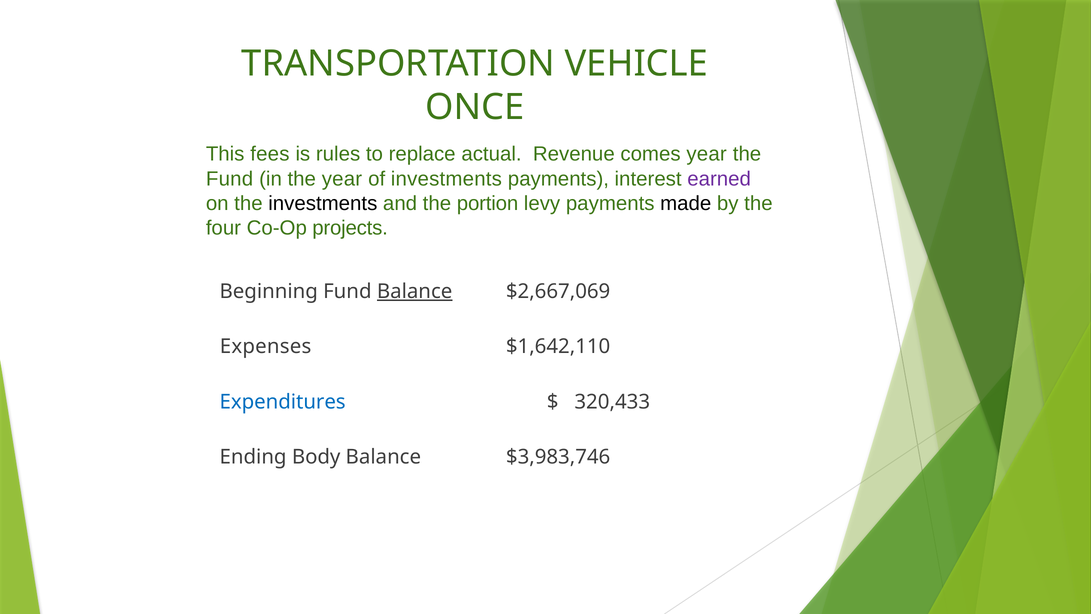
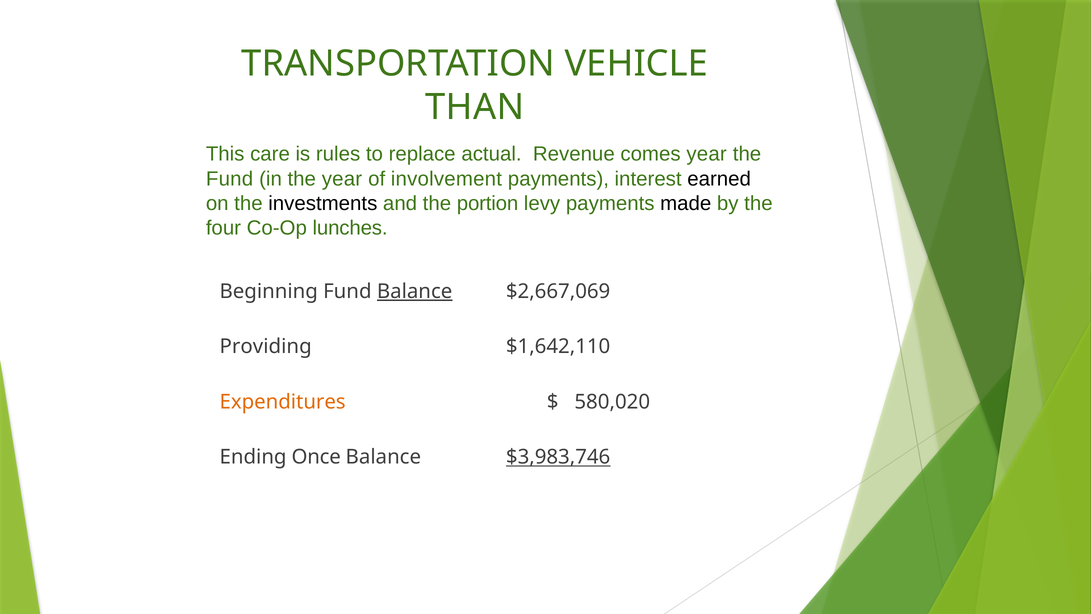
ONCE: ONCE -> THAN
fees: fees -> care
of investments: investments -> involvement
earned colour: purple -> black
projects: projects -> lunches
Expenses: Expenses -> Providing
Expenditures colour: blue -> orange
320,433: 320,433 -> 580,020
Body: Body -> Once
$3,983,746 underline: none -> present
